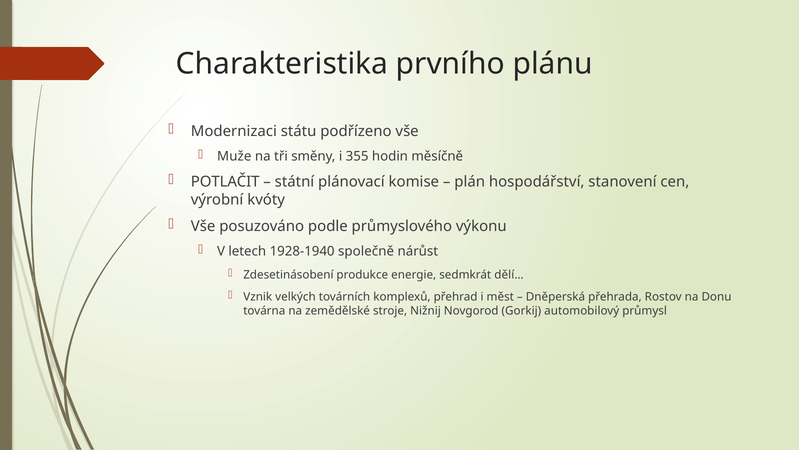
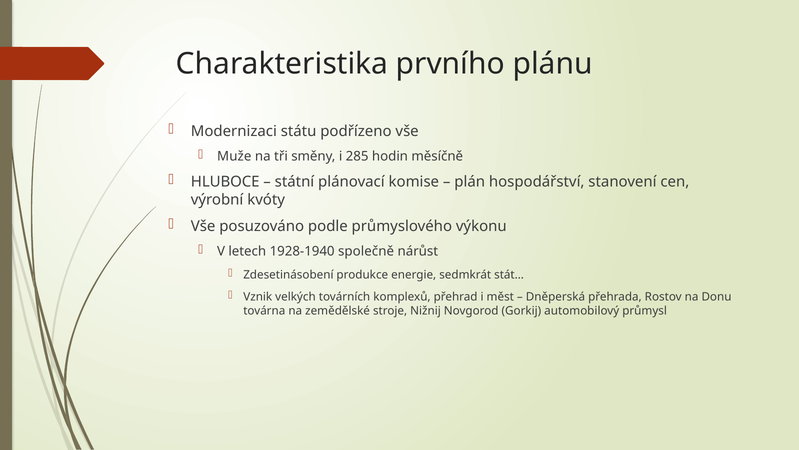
355: 355 -> 285
POTLAČIT: POTLAČIT -> HLUBOCE
dělí…: dělí… -> stát…
